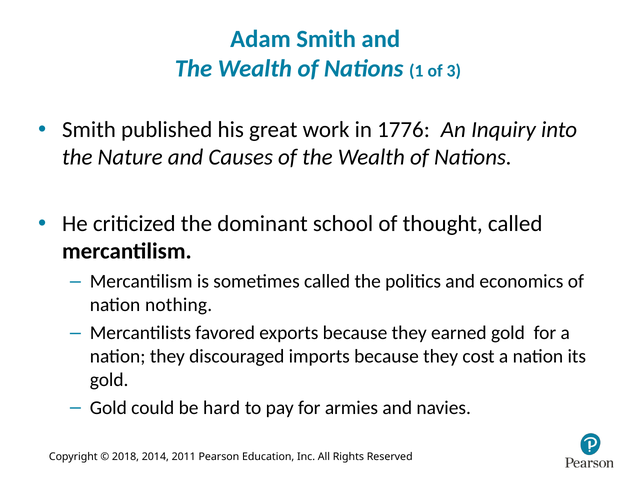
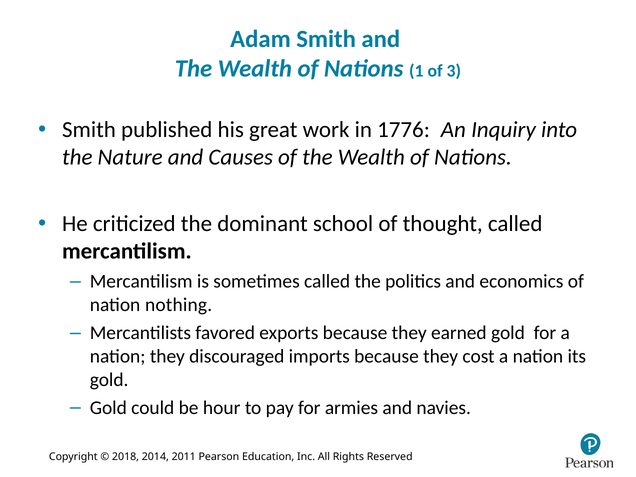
hard: hard -> hour
